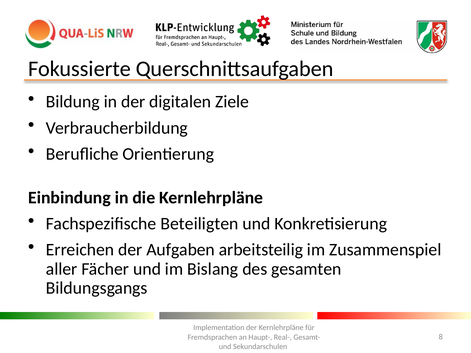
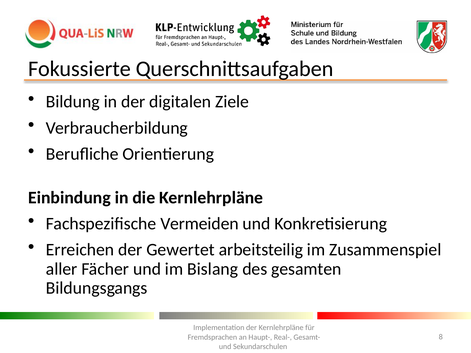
Beteiligten: Beteiligten -> Vermeiden
Aufgaben: Aufgaben -> Gewertet
